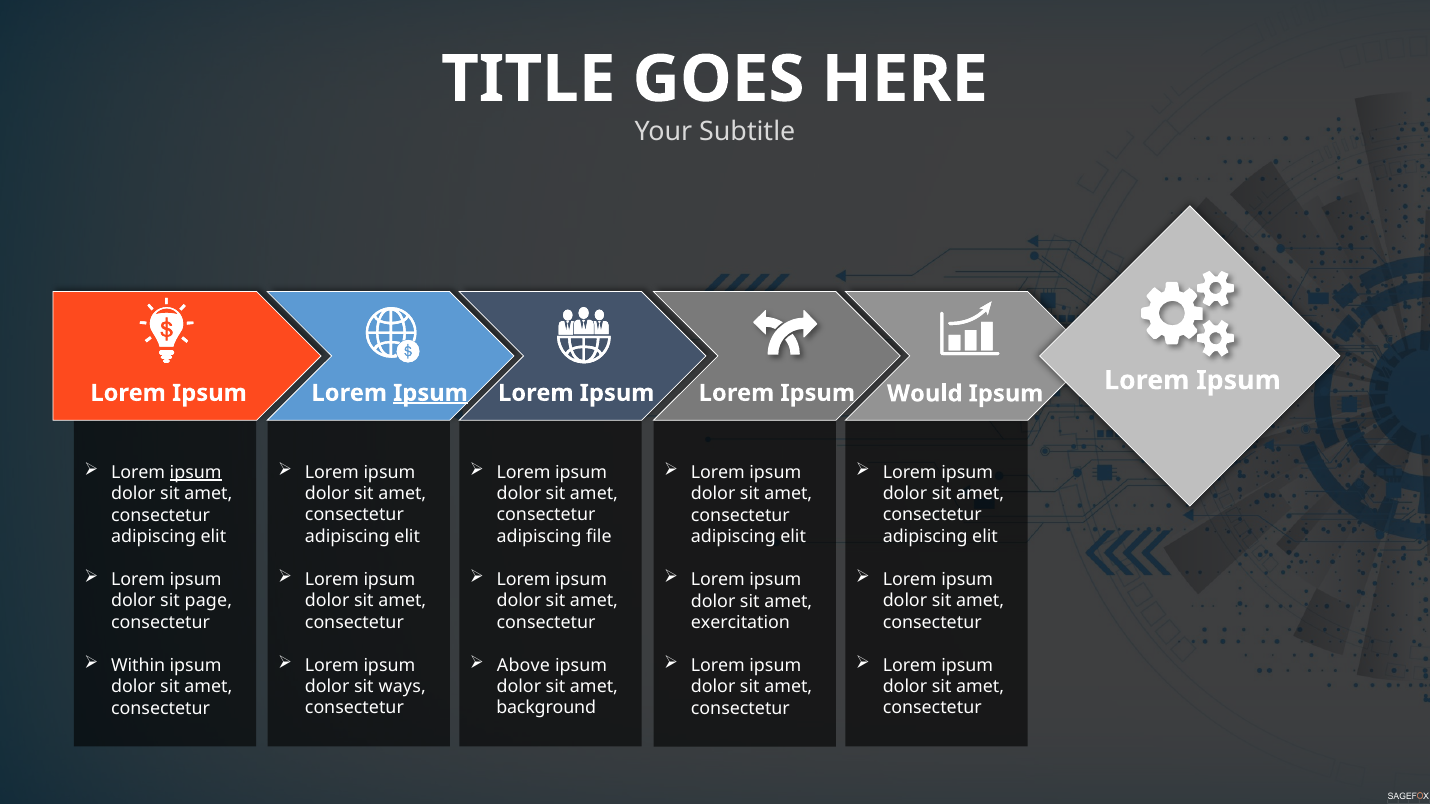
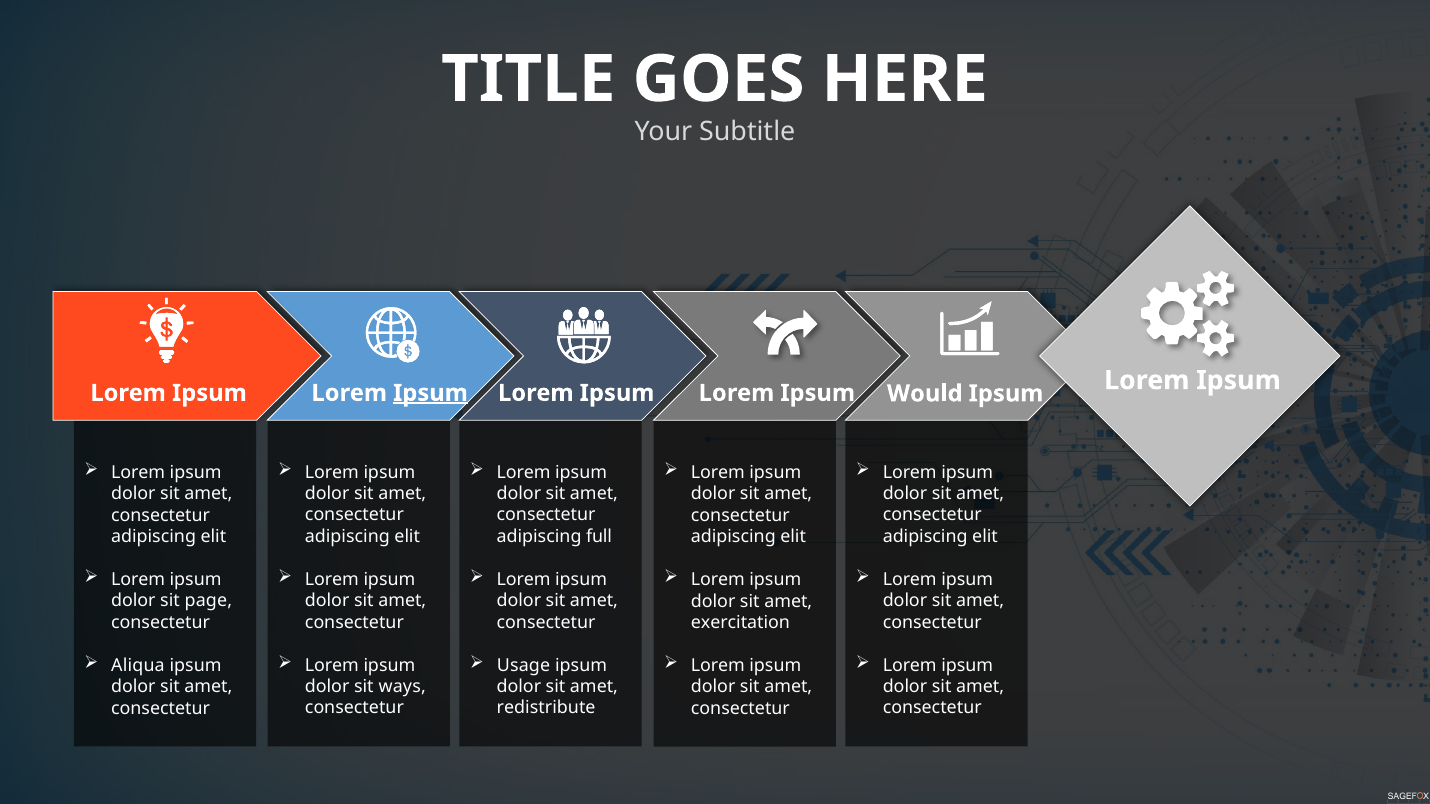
ipsum at (196, 473) underline: present -> none
file: file -> full
Above: Above -> Usage
Within: Within -> Aliqua
background: background -> redistribute
